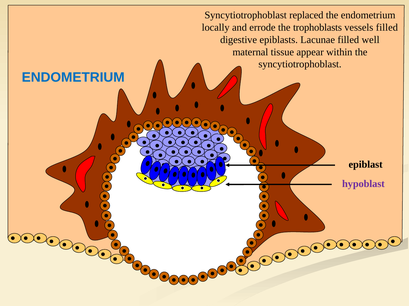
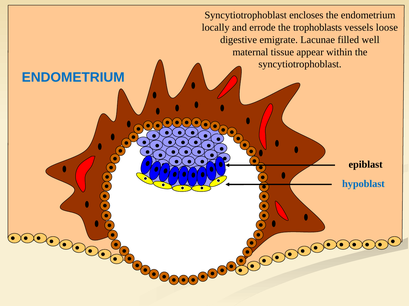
replaced: replaced -> encloses
vessels filled: filled -> loose
epiblasts: epiblasts -> emigrate
hypoblast colour: purple -> blue
